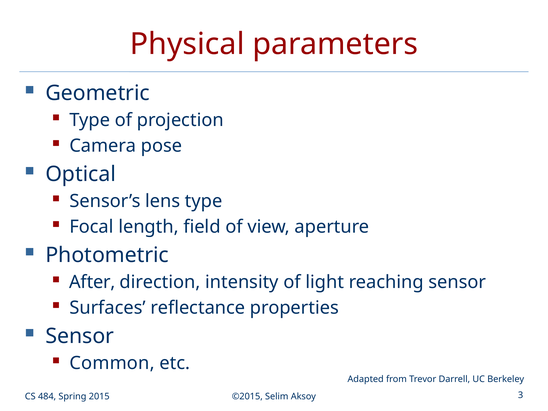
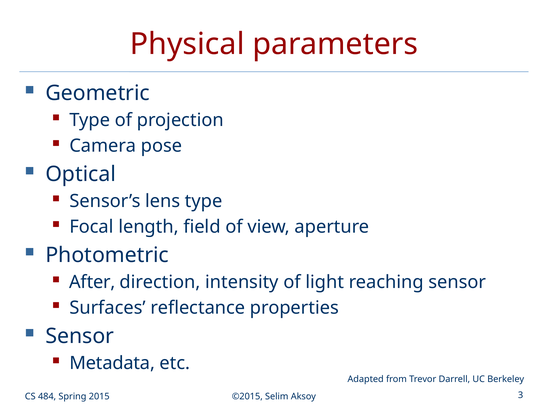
Common: Common -> Metadata
